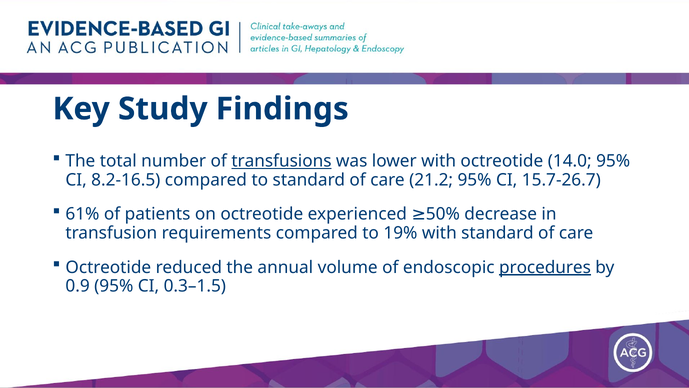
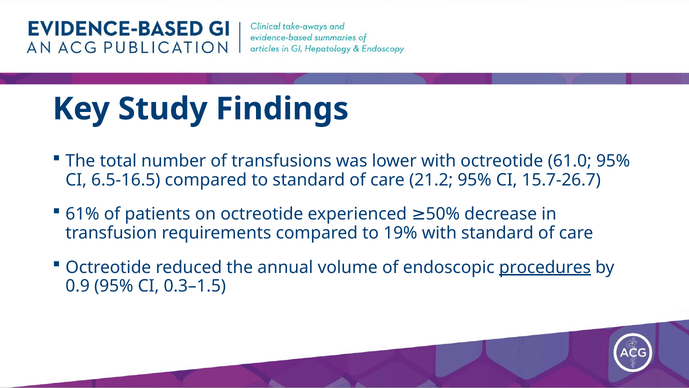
transfusions underline: present -> none
14.0: 14.0 -> 61.0
8.2-16.5: 8.2-16.5 -> 6.5-16.5
